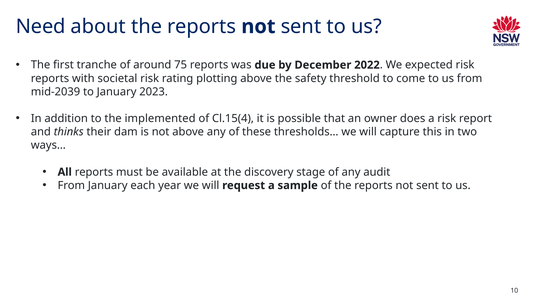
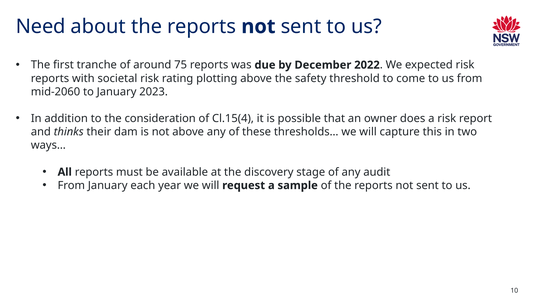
mid-2039: mid-2039 -> mid-2060
implemented: implemented -> consideration
